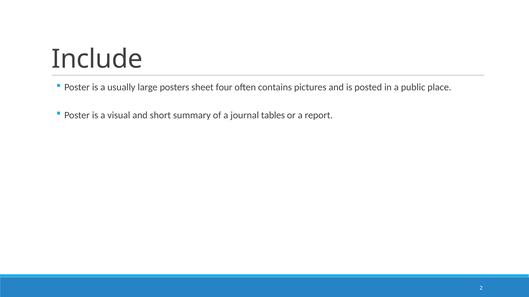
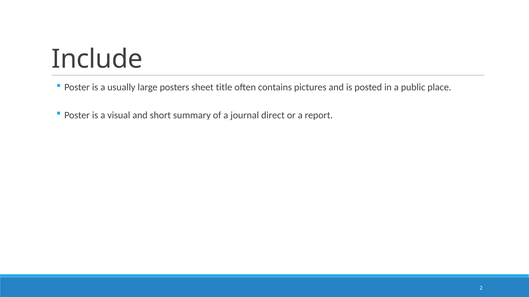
four: four -> title
tables: tables -> direct
